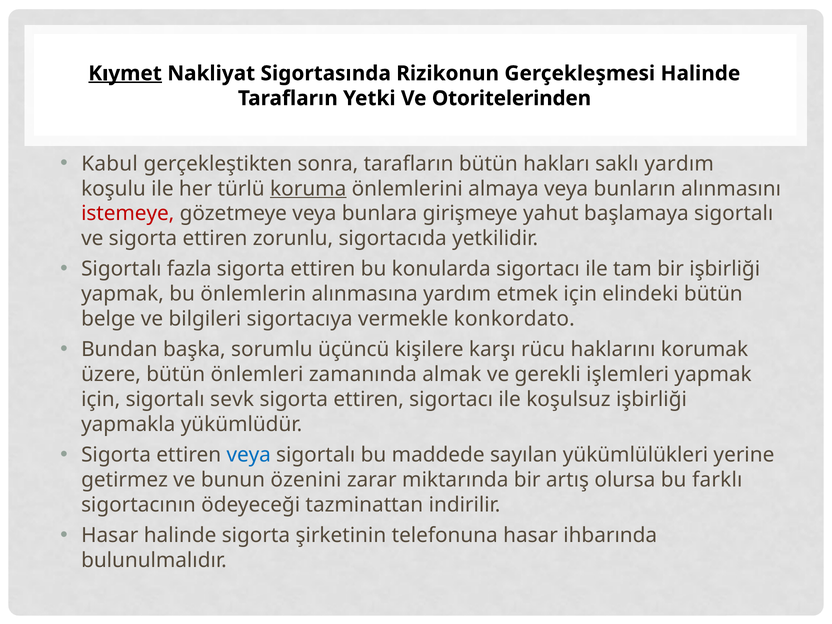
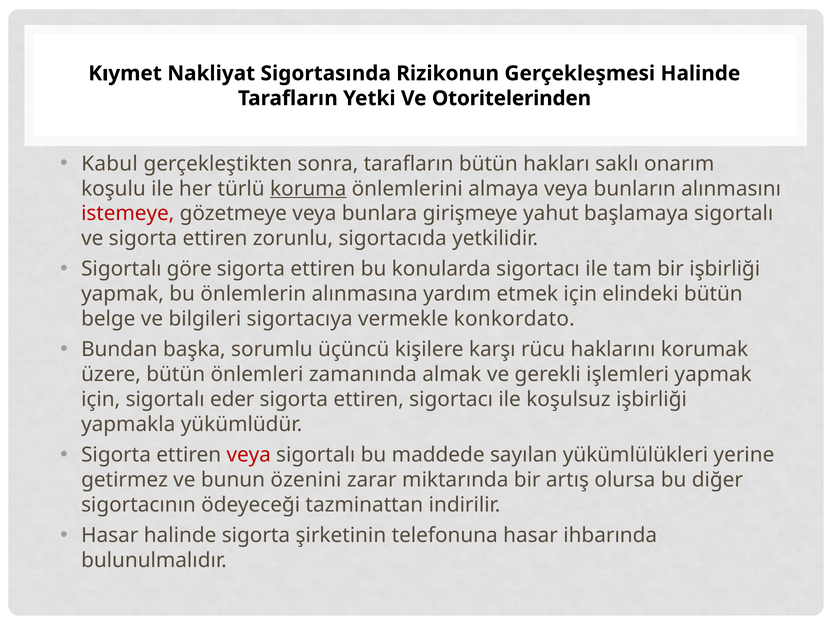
Kıymet underline: present -> none
saklı yardım: yardım -> onarım
fazla: fazla -> göre
sevk: sevk -> eder
veya at (249, 455) colour: blue -> red
farklı: farklı -> diğer
